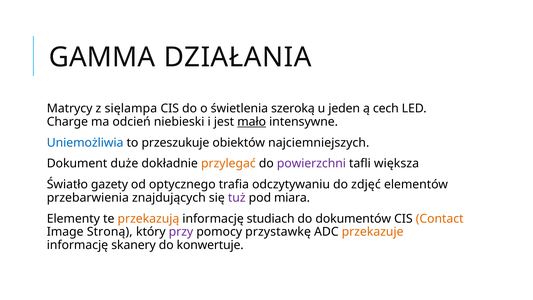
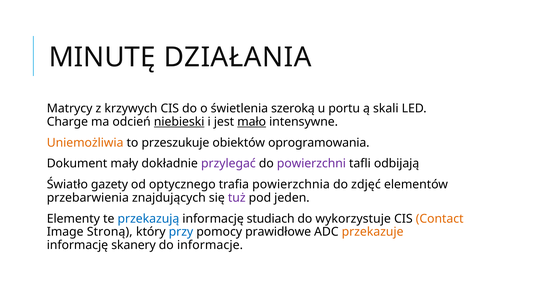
GAMMA: GAMMA -> MINUTĘ
sięlampa: sięlampa -> krzywych
jeden: jeden -> portu
cech: cech -> skali
niebieski underline: none -> present
Uniemożliwia colour: blue -> orange
najciemniejszych: najciemniejszych -> oprogramowania
duże: duże -> mały
przylegać colour: orange -> purple
większa: większa -> odbijają
odczytywaniu: odczytywaniu -> powierzchnia
miara: miara -> jeden
przekazują colour: orange -> blue
dokumentów: dokumentów -> wykorzystuje
przy colour: purple -> blue
przystawkę: przystawkę -> prawidłowe
konwertuje: konwertuje -> informacje
